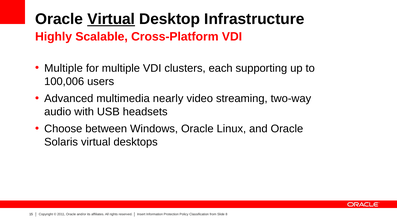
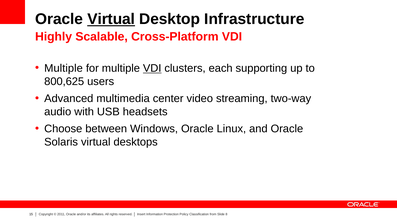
VDI at (152, 68) underline: none -> present
100,006: 100,006 -> 800,625
nearly: nearly -> center
